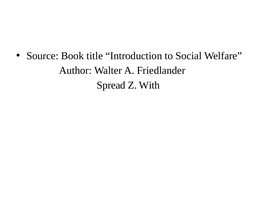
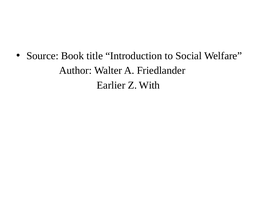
Spread: Spread -> Earlier
